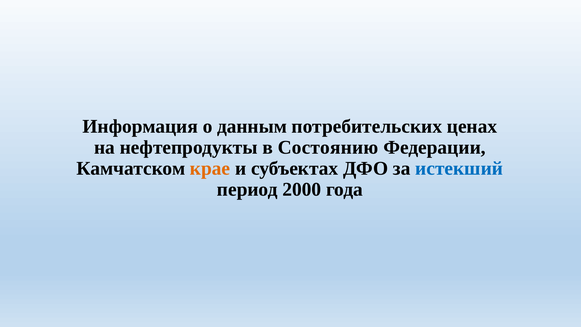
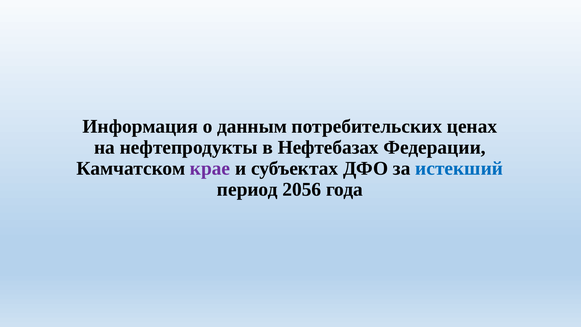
Состоянию: Состоянию -> Нефтебазах
крае colour: orange -> purple
2000: 2000 -> 2056
